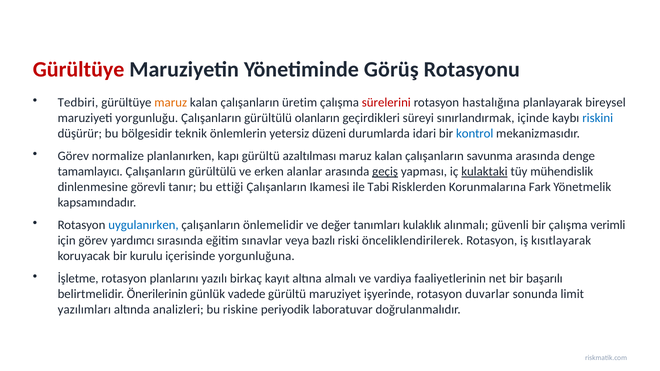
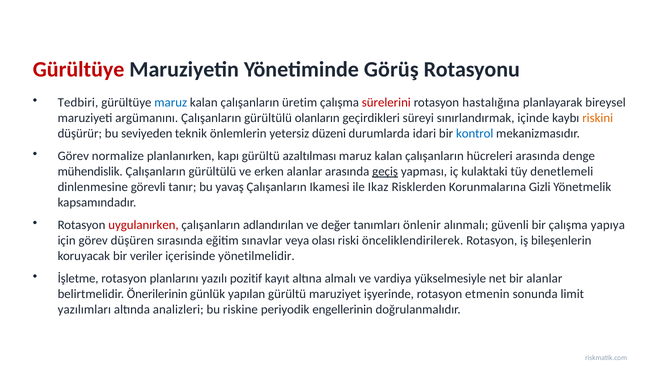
maruz at (171, 103) colour: orange -> blue
yorgunluğu: yorgunluğu -> argümanını
riskini colour: blue -> orange
bölgesidir: bölgesidir -> seviyeden
savunma: savunma -> hücreleri
tamamlayıcı: tamamlayıcı -> mühendislik
kulaktaki underline: present -> none
mühendislik: mühendislik -> denetlemeli
ettiği: ettiği -> yavaş
Tabi: Tabi -> Ikaz
Fark: Fark -> Gizli
uygulanırken colour: blue -> red
önlemelidir: önlemelidir -> adlandırılan
kulaklık: kulaklık -> önlenir
verimli: verimli -> yapıya
yardımcı: yardımcı -> düşüren
bazlı: bazlı -> olası
kısıtlayarak: kısıtlayarak -> bileşenlerin
kurulu: kurulu -> veriler
yorgunluğuna: yorgunluğuna -> yönetilmelidir
birkaç: birkaç -> pozitif
faaliyetlerinin: faaliyetlerinin -> yükselmesiyle
bir başarılı: başarılı -> alanlar
vadede: vadede -> yapılan
duvarlar: duvarlar -> etmenin
laboratuvar: laboratuvar -> engellerinin
